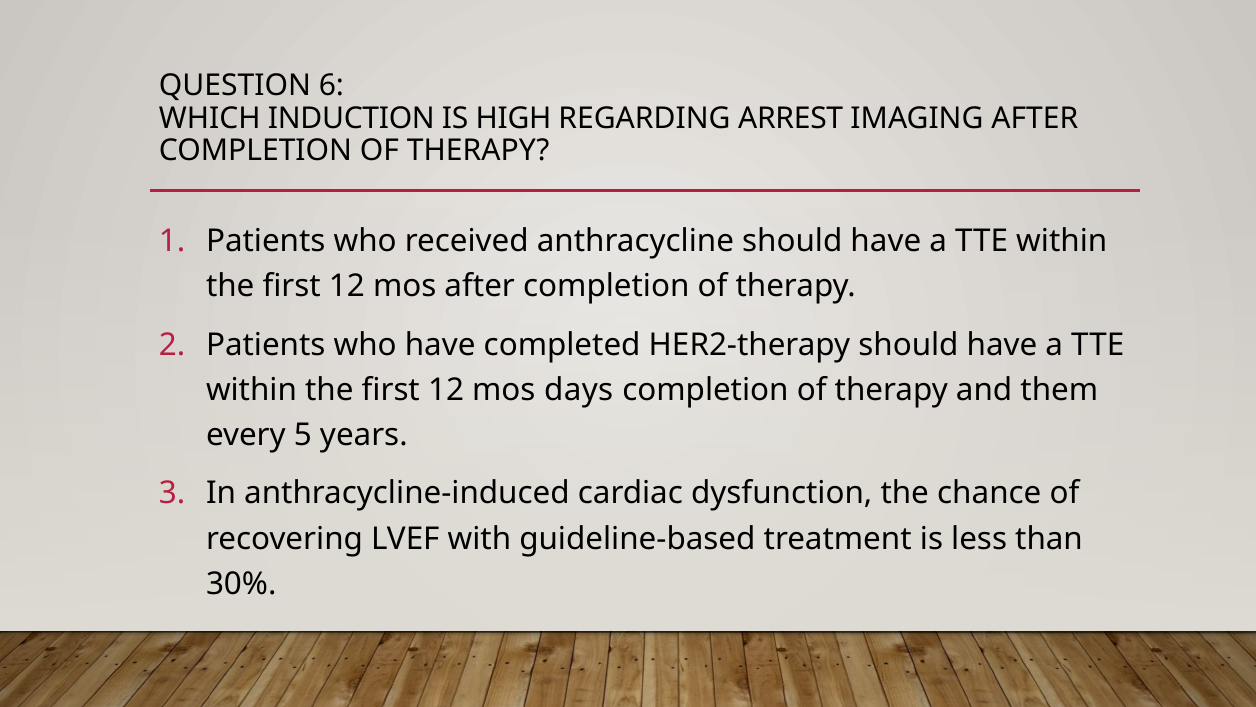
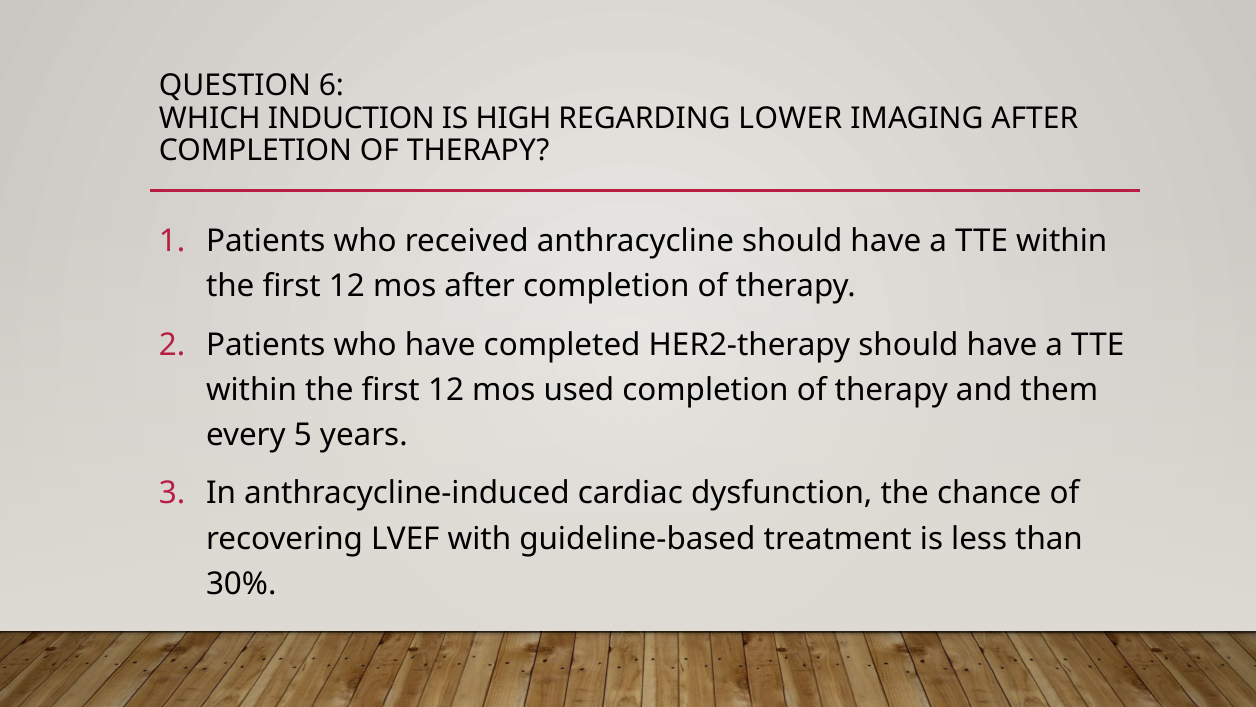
ARREST: ARREST -> LOWER
days: days -> used
